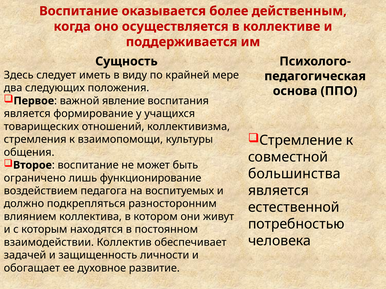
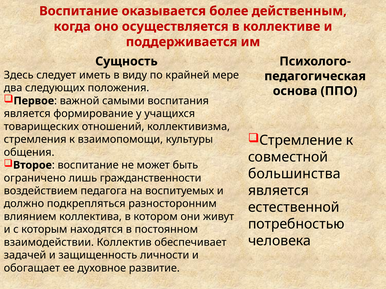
явление: явление -> самыми
функционирование: функционирование -> гражданственности
